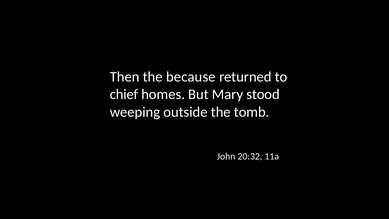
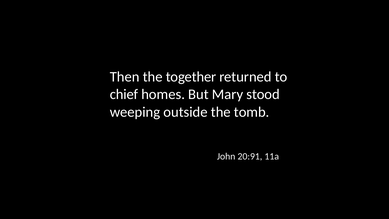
because: because -> together
20:32: 20:32 -> 20:91
